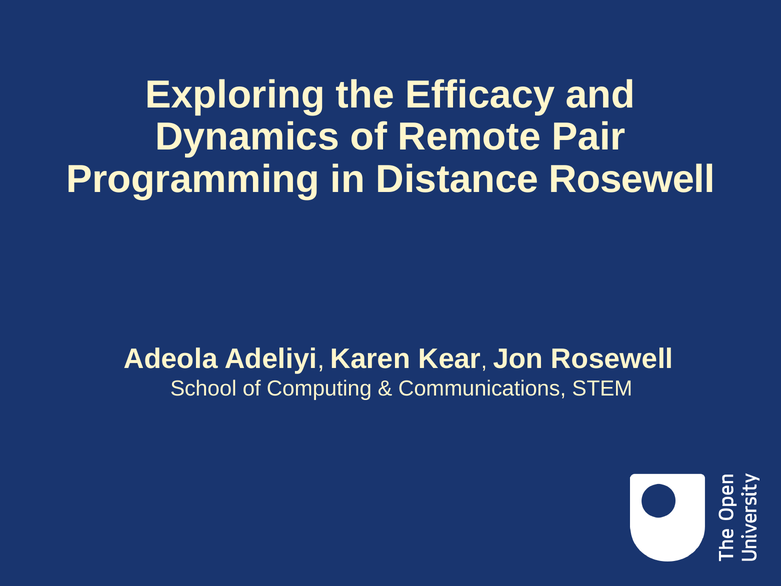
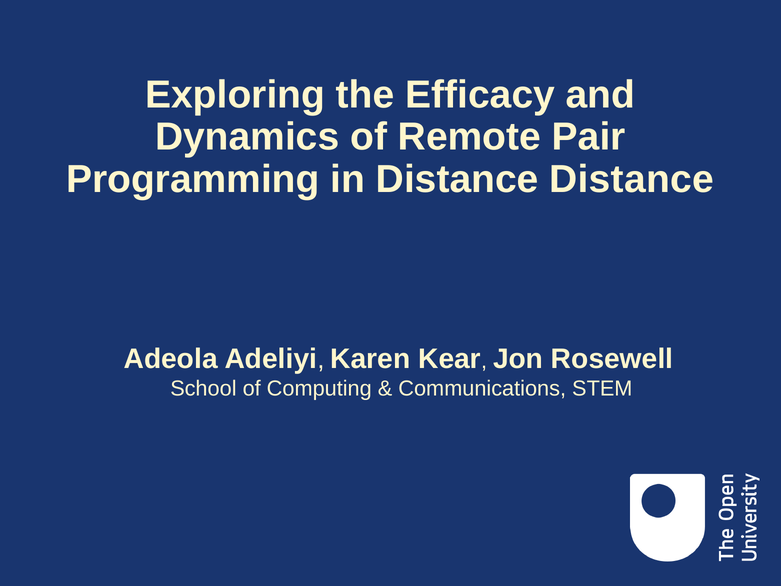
Distance Rosewell: Rosewell -> Distance
